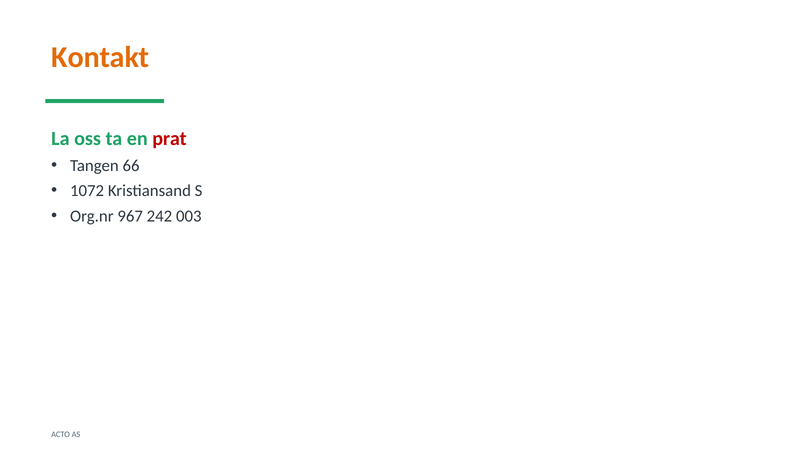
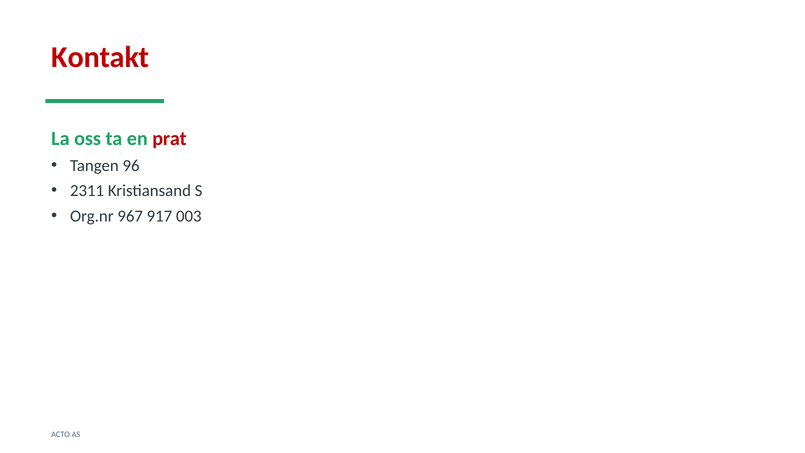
Kontakt colour: orange -> red
66: 66 -> 96
1072: 1072 -> 2311
242: 242 -> 917
